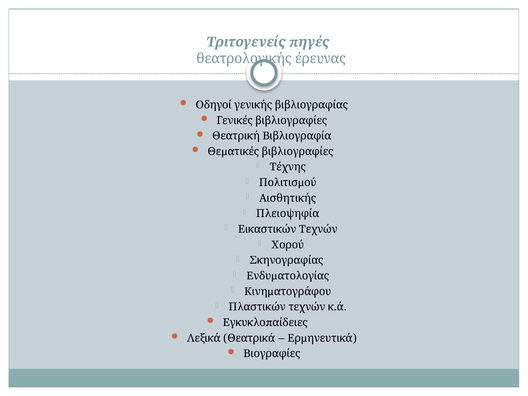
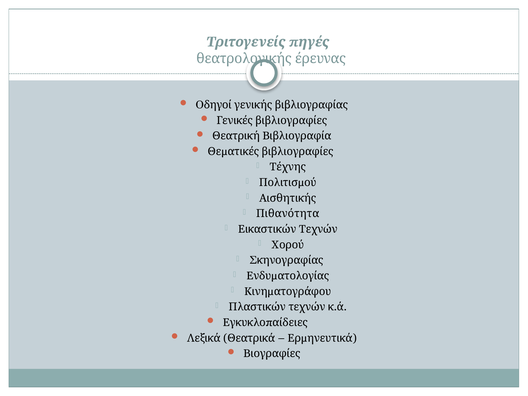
Πλειοψηφία: Πλειοψηφία -> Πιθανότητα
